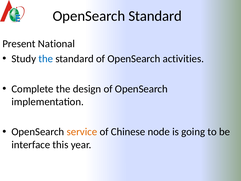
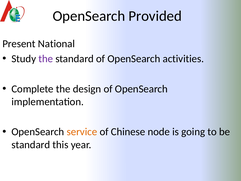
OpenSearch Standard: Standard -> Provided
the at (46, 59) colour: blue -> purple
interface at (31, 145): interface -> standard
